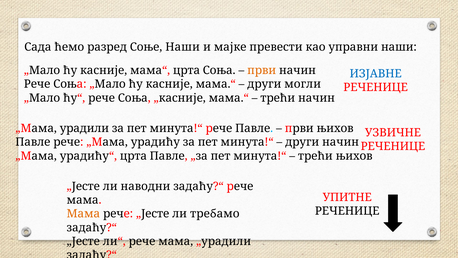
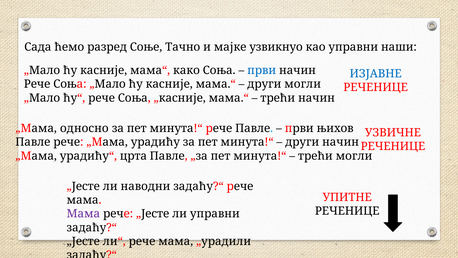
Соње Наши: Наши -> Тачно
превести: превести -> узвикнуо
мама“ црта: црта -> како
први at (262, 70) colour: orange -> blue
урадили: урадили -> односно
трећи њихов: њихов -> могли
Мама at (83, 214) colour: orange -> purple
ли требамо: требамо -> управни
